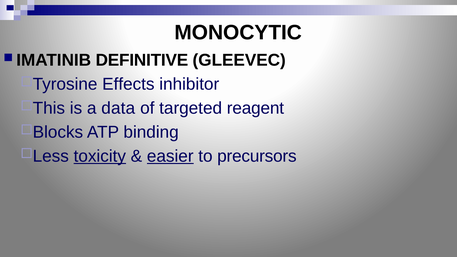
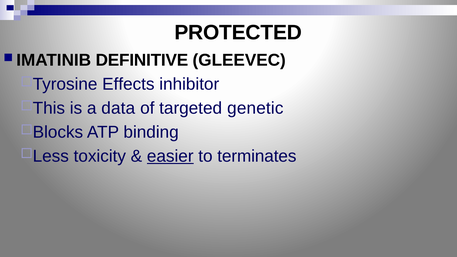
MONOCYTIC: MONOCYTIC -> PROTECTED
reagent: reagent -> genetic
toxicity underline: present -> none
precursors: precursors -> terminates
